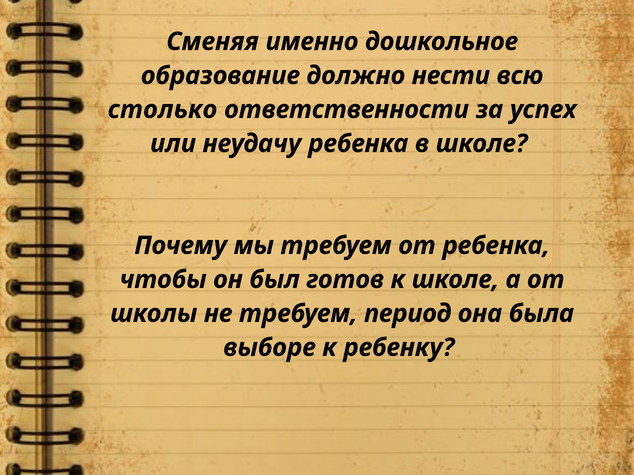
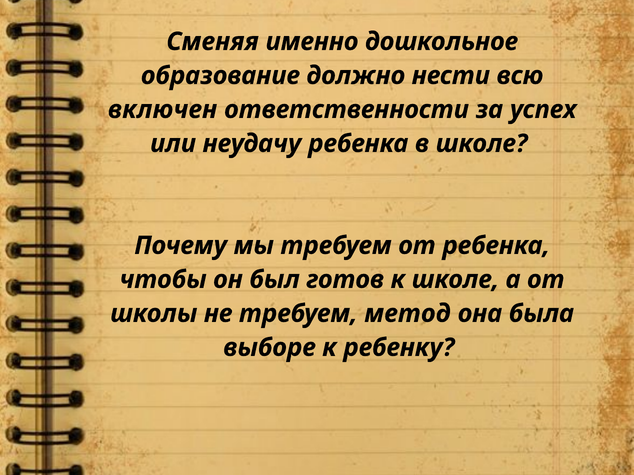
столько: столько -> включен
период: период -> метод
